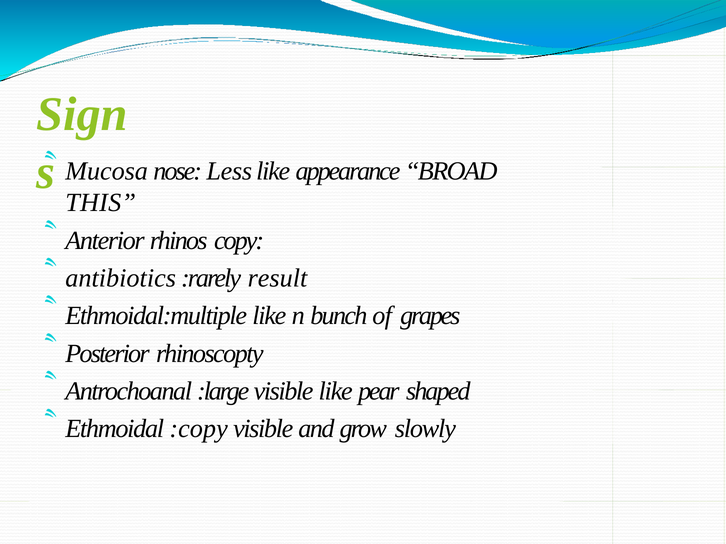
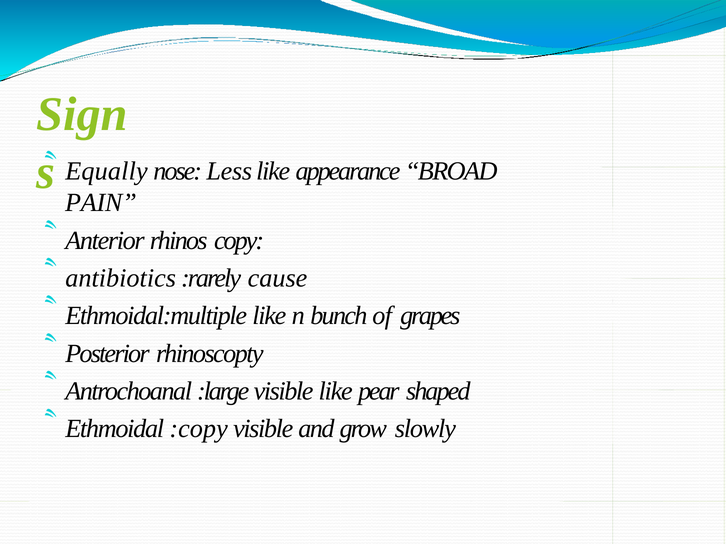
Mucosa: Mucosa -> Equally
THIS: THIS -> PAIN
result: result -> cause
